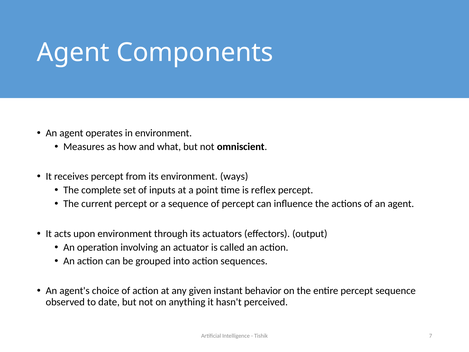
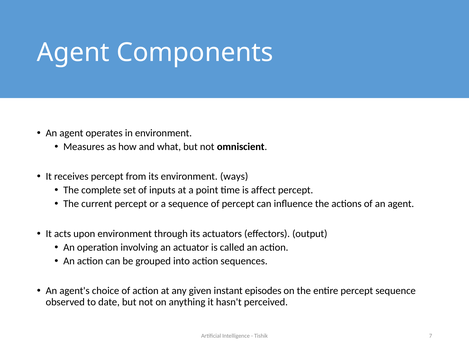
reflex: reflex -> affect
behavior: behavior -> episodes
